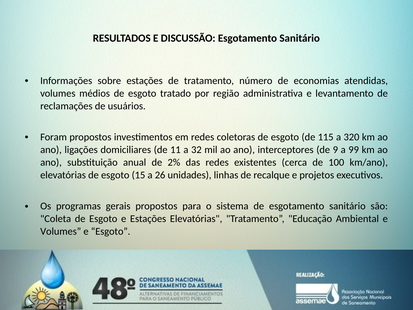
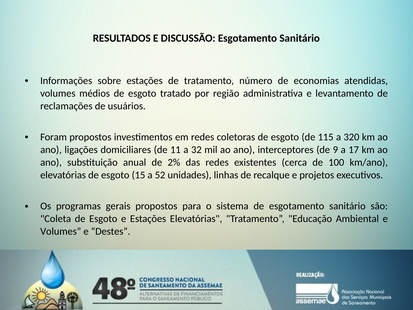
99: 99 -> 17
26: 26 -> 52
e Esgoto: Esgoto -> Destes
